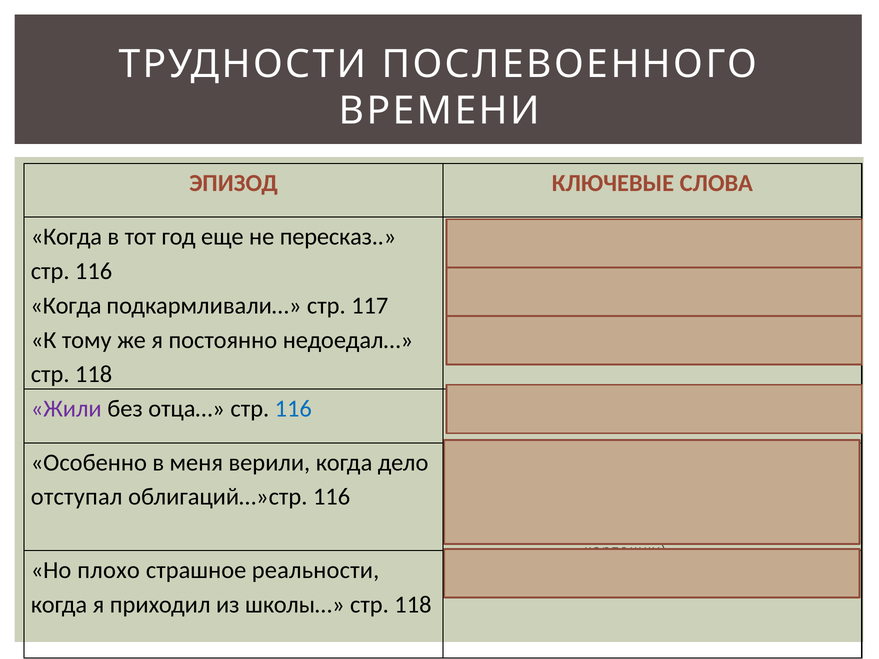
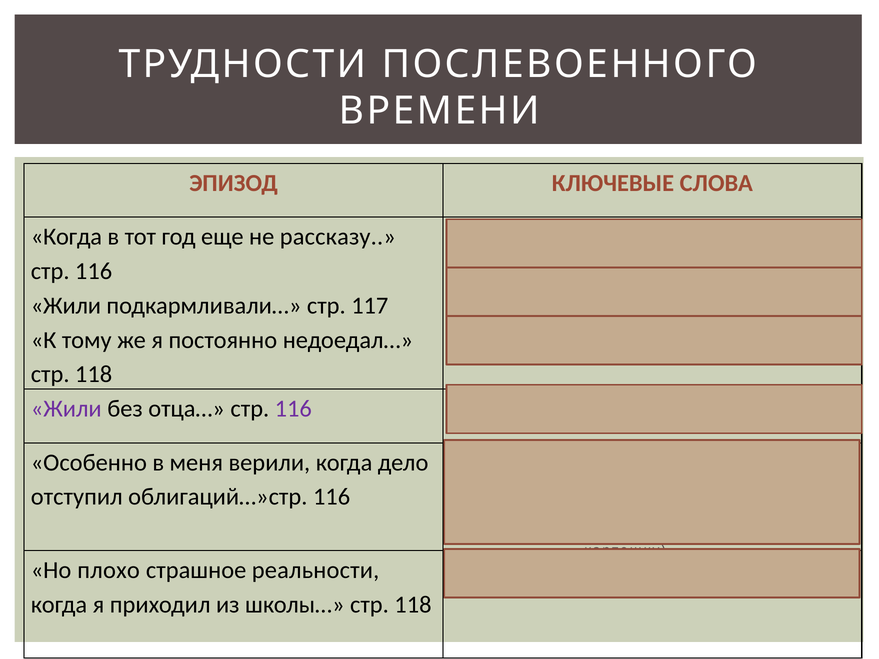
пересказ: пересказ -> рассказу
Когда at (66, 306): Когда -> Жили
116 at (293, 409) colour: blue -> purple
отступал: отступал -> отступил
